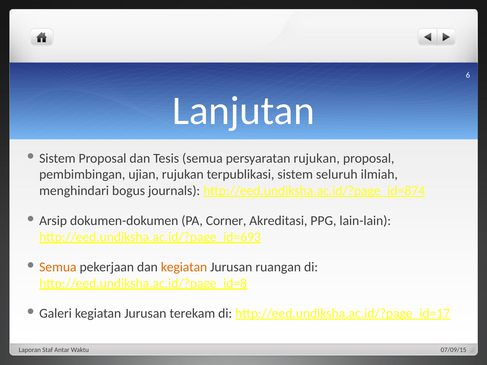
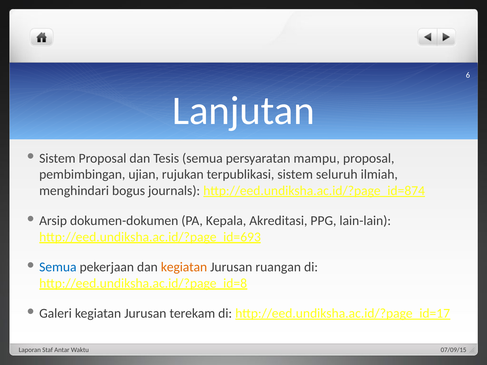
persyaratan rujukan: rujukan -> mampu
Corner: Corner -> Kepala
Semua at (58, 267) colour: orange -> blue
